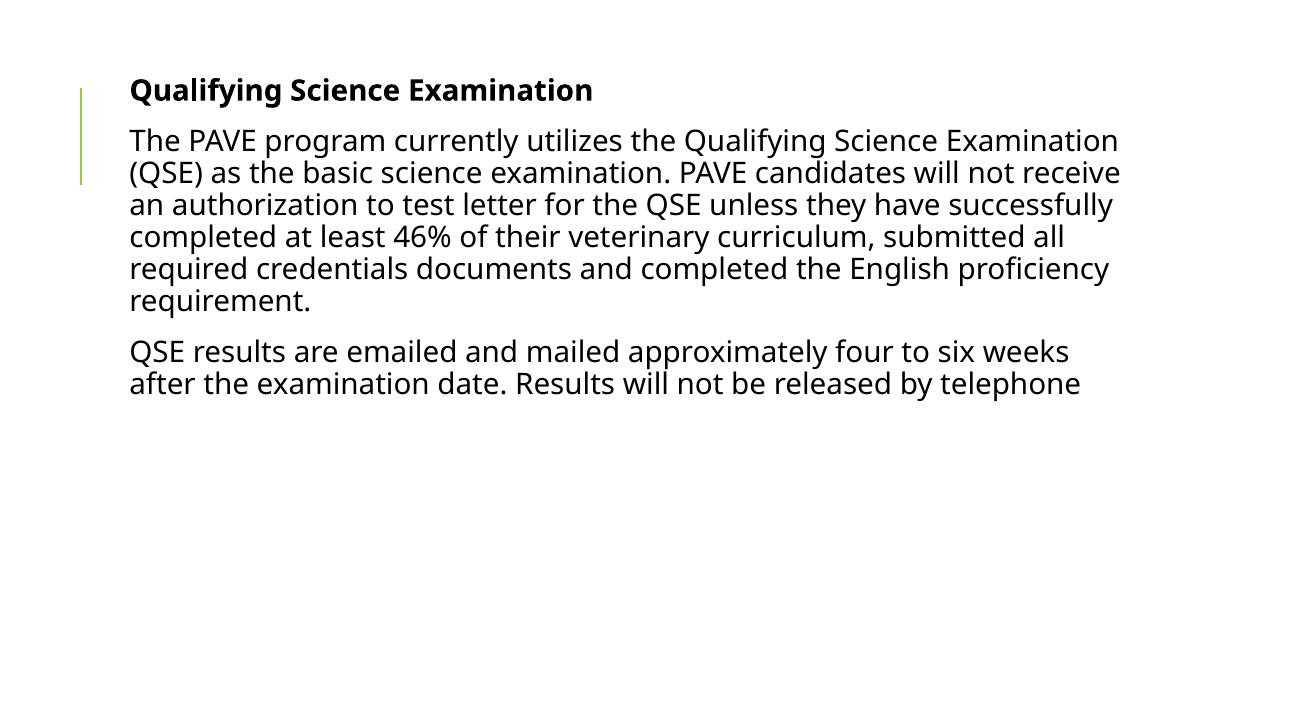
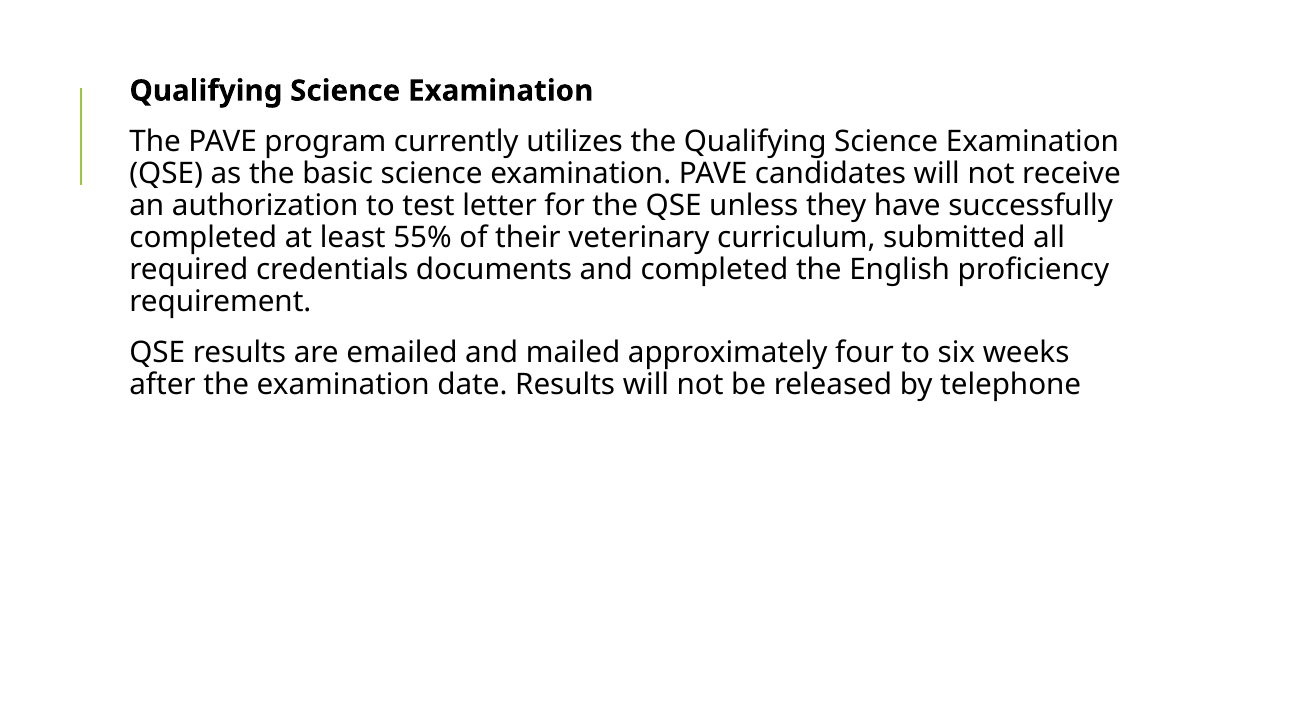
46%: 46% -> 55%
